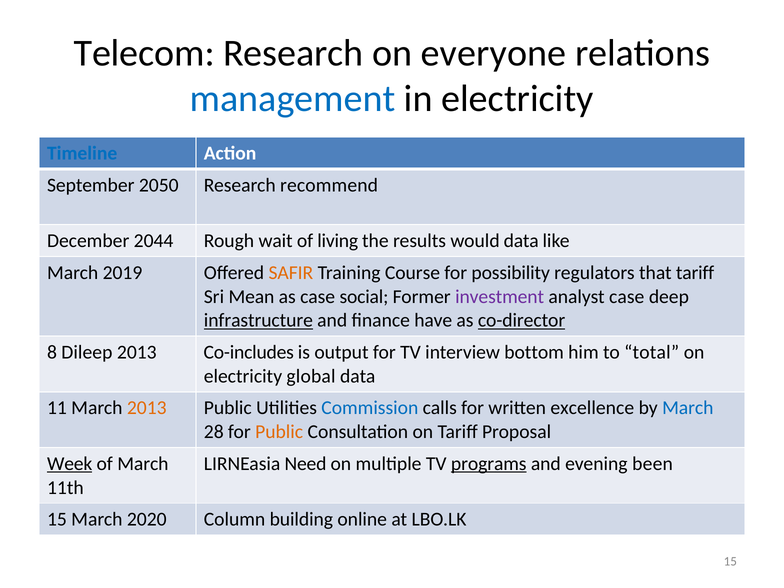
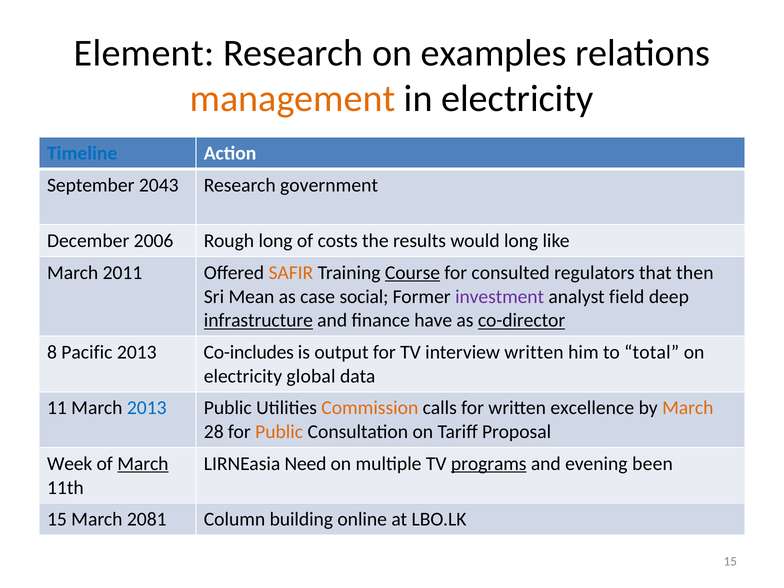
Telecom: Telecom -> Element
everyone: everyone -> examples
management colour: blue -> orange
2050: 2050 -> 2043
recommend: recommend -> government
2044: 2044 -> 2006
Rough wait: wait -> long
living: living -> costs
would data: data -> long
2019: 2019 -> 2011
Course underline: none -> present
possibility: possibility -> consulted
that tariff: tariff -> then
analyst case: case -> field
Dileep: Dileep -> Pacific
interview bottom: bottom -> written
2013 at (147, 408) colour: orange -> blue
Commission colour: blue -> orange
March at (688, 408) colour: blue -> orange
Week underline: present -> none
March at (143, 464) underline: none -> present
2020: 2020 -> 2081
